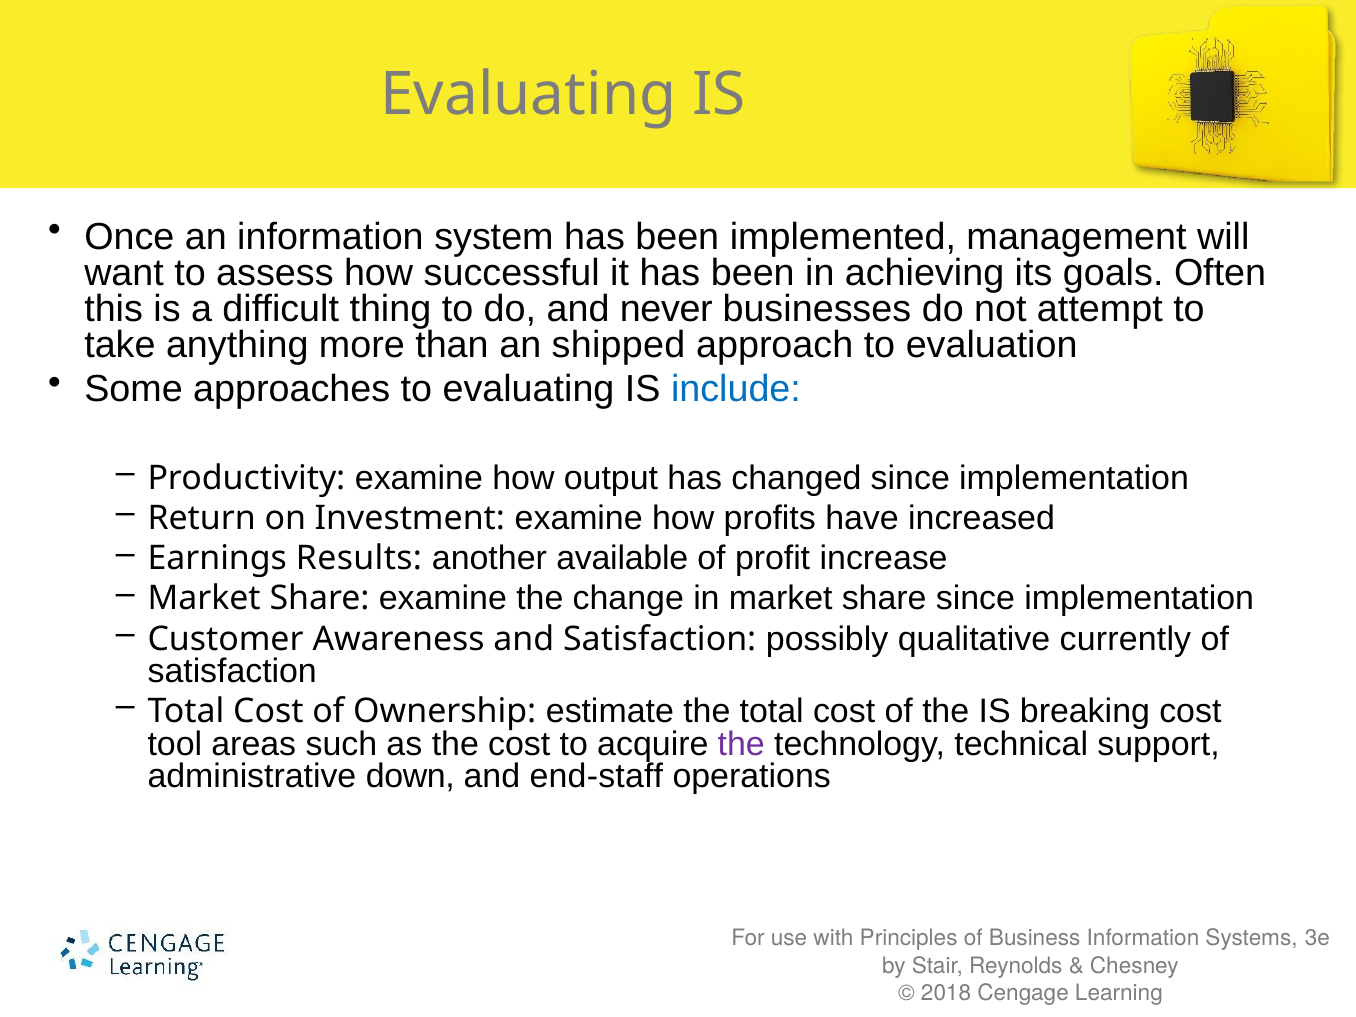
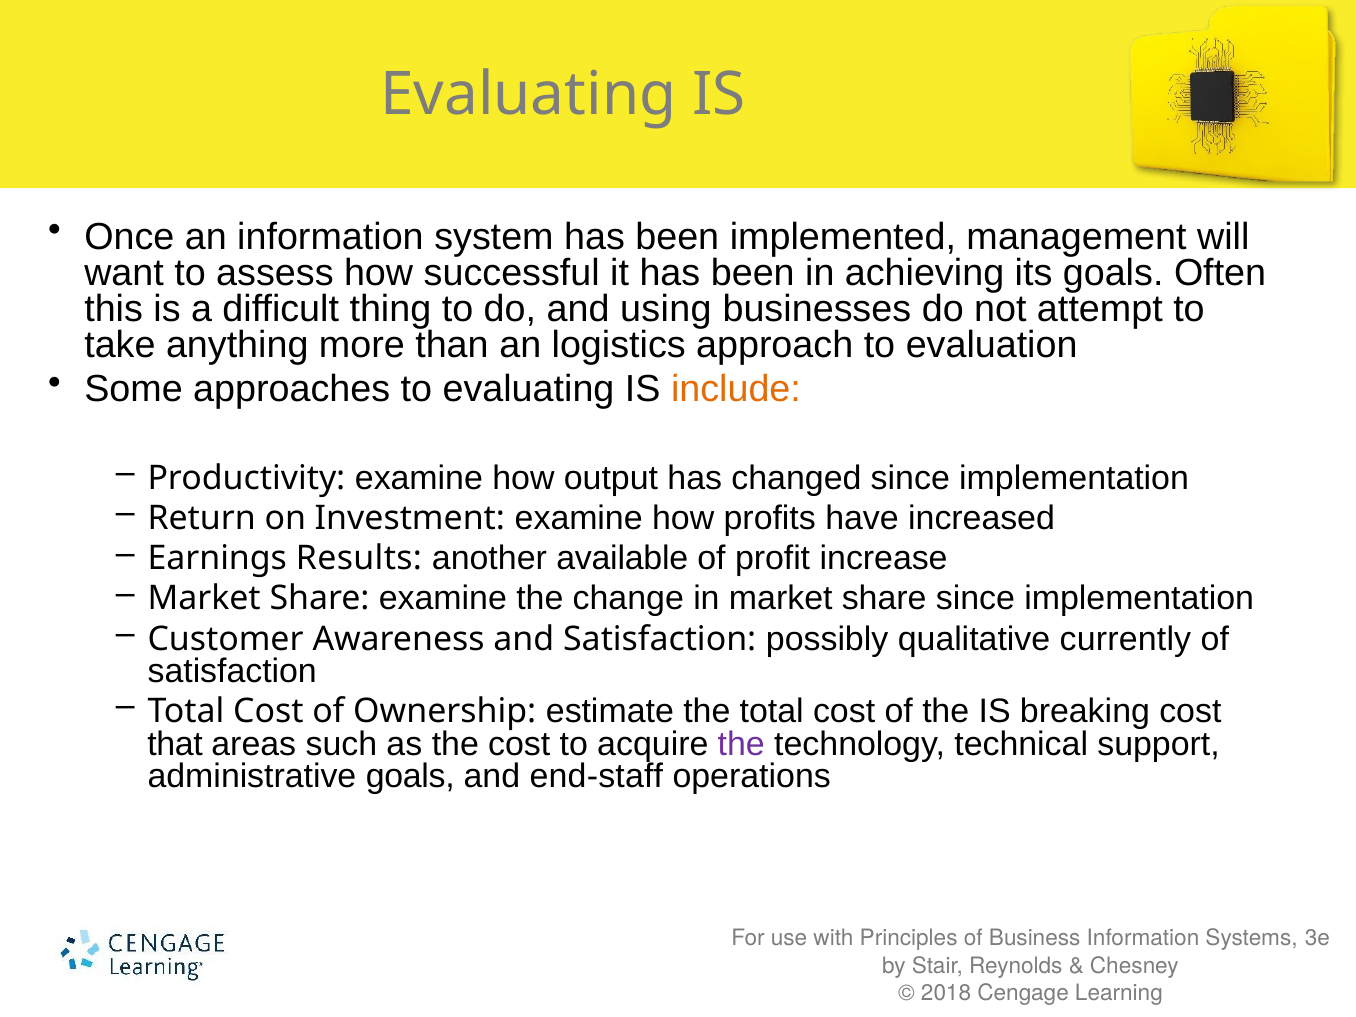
never: never -> using
shipped: shipped -> logistics
include colour: blue -> orange
tool: tool -> that
administrative down: down -> goals
